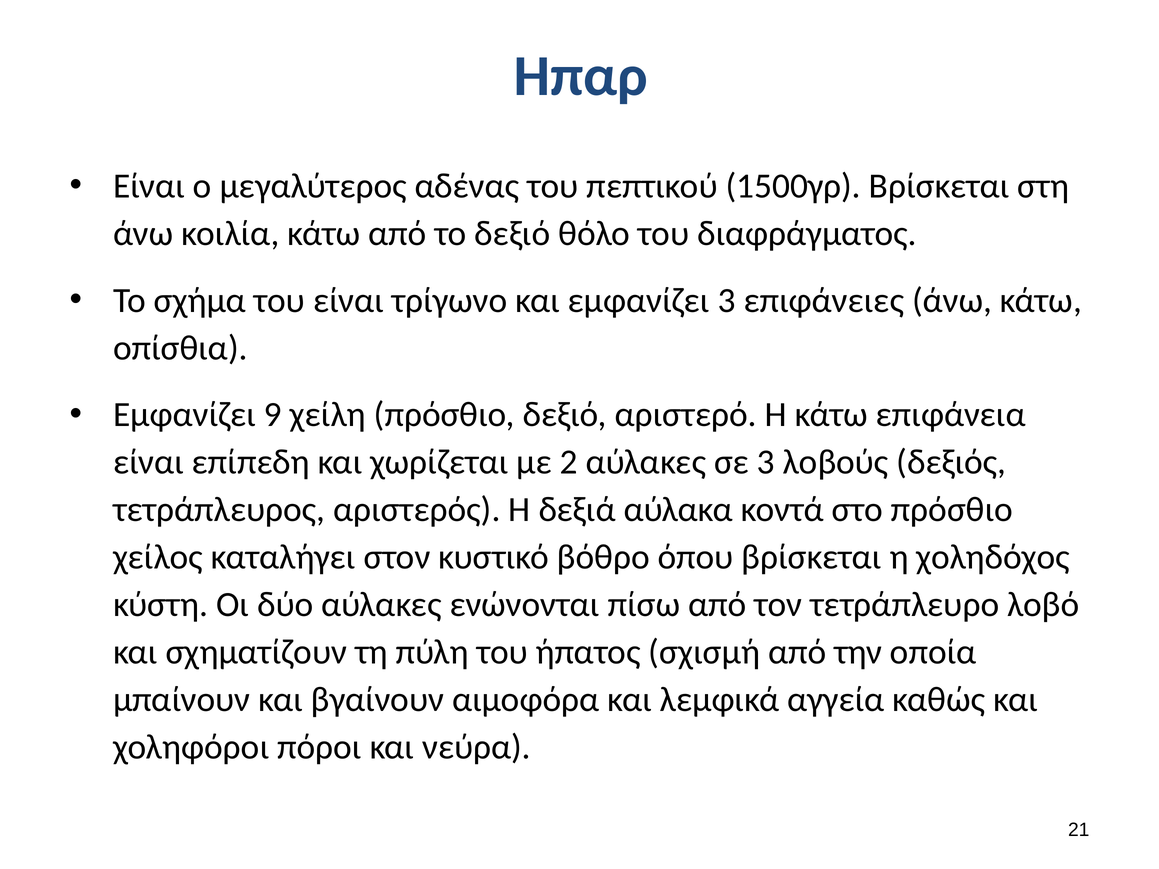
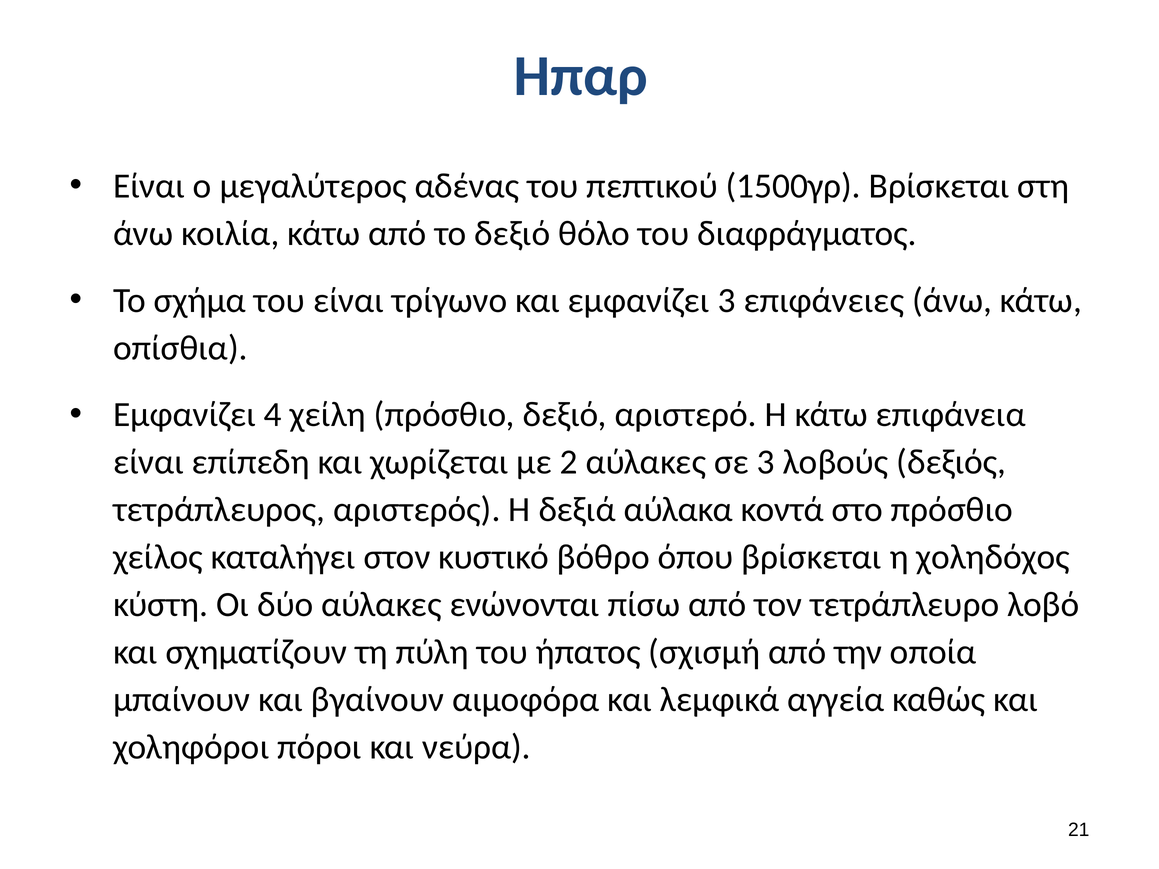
9: 9 -> 4
